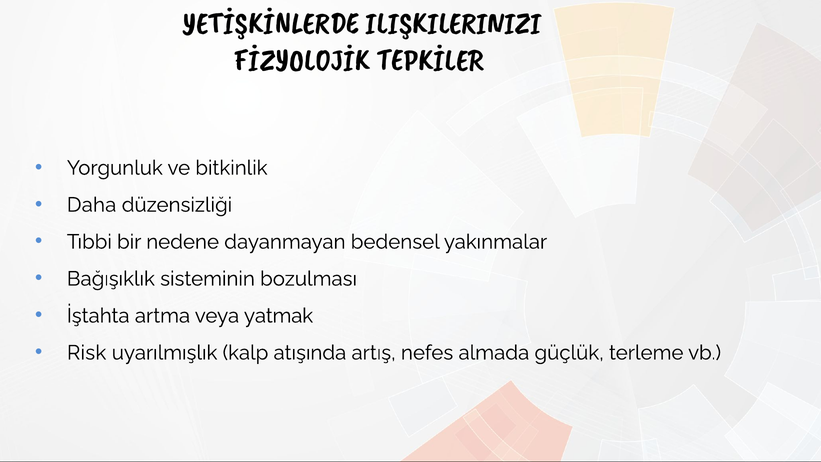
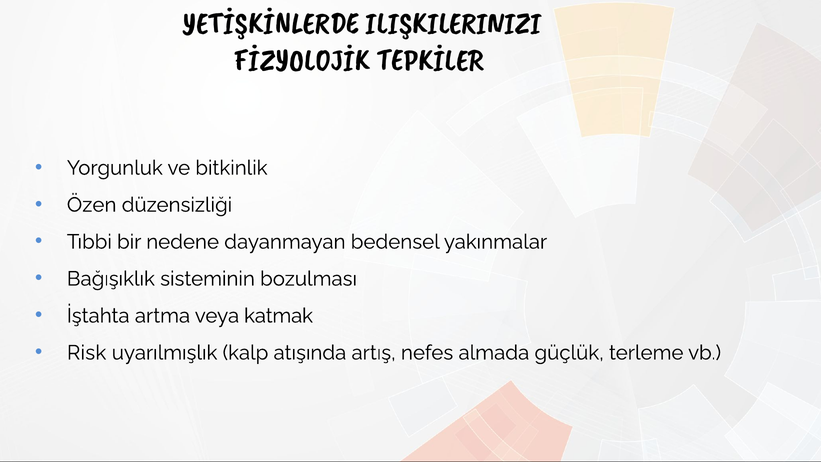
Daha: Daha -> Özen
yatmak: yatmak -> katmak
